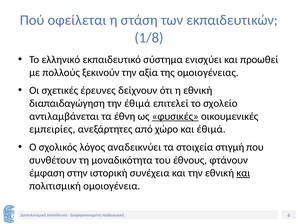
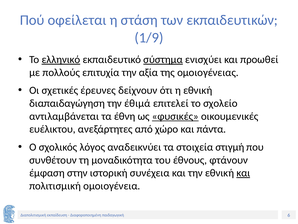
1/8: 1/8 -> 1/9
ελληνικό underline: none -> present
σύστημα underline: none -> present
ξεκινούν: ξεκινούν -> επιτυχία
εμπειρίες: εμπειρίες -> ευέλικτου
και έθιμά: έθιμά -> πάντα
